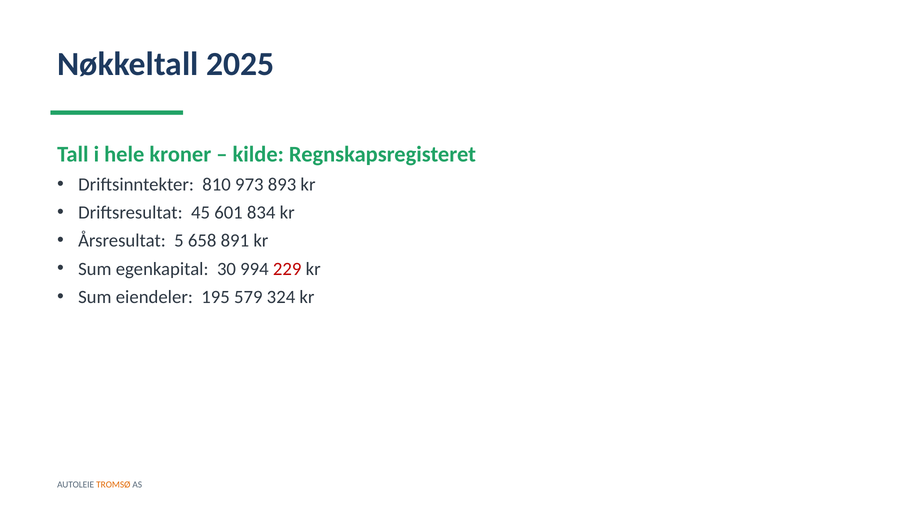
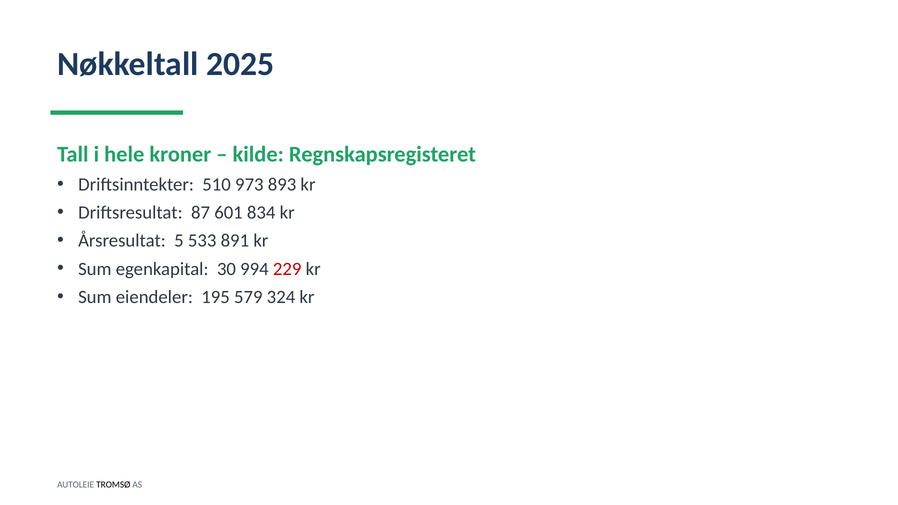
810: 810 -> 510
45: 45 -> 87
658: 658 -> 533
TROMSØ colour: orange -> black
